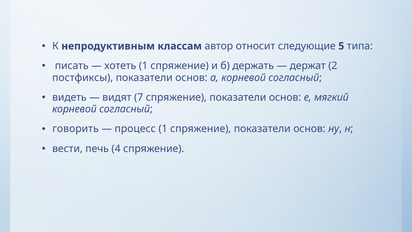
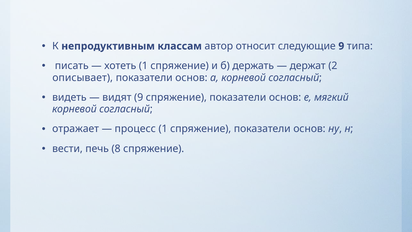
следующие 5: 5 -> 9
постфиксы: постфиксы -> описывает
видят 7: 7 -> 9
говорить: говорить -> отражает
4: 4 -> 8
